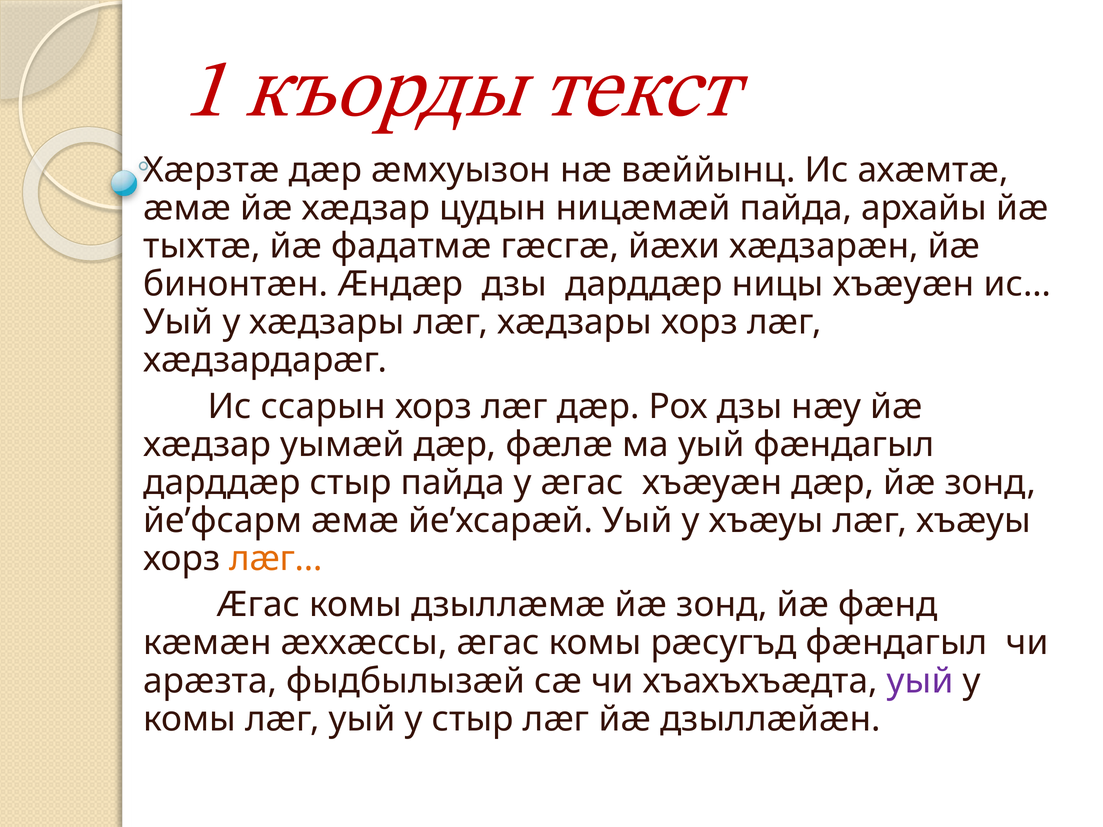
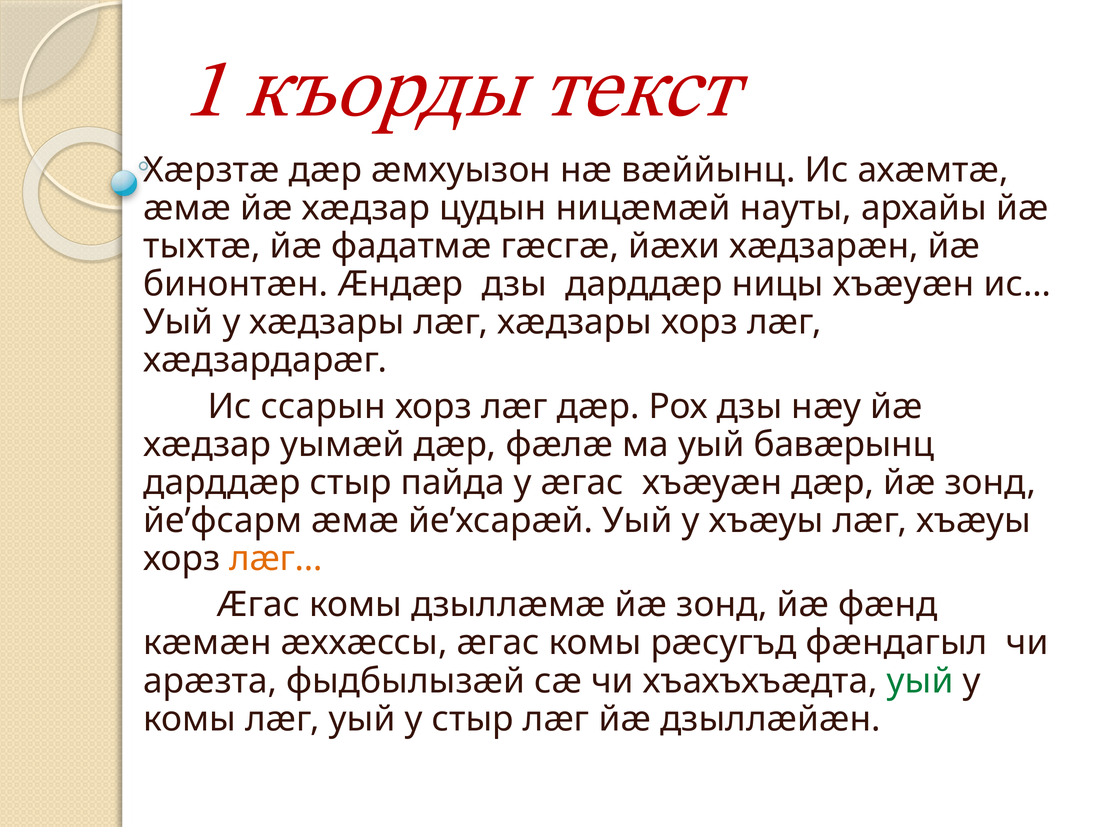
пайда at (796, 208): пайда -> науты
уый фӕндагыл: фӕндагыл -> бавӕрынц
уый at (920, 681) colour: purple -> green
